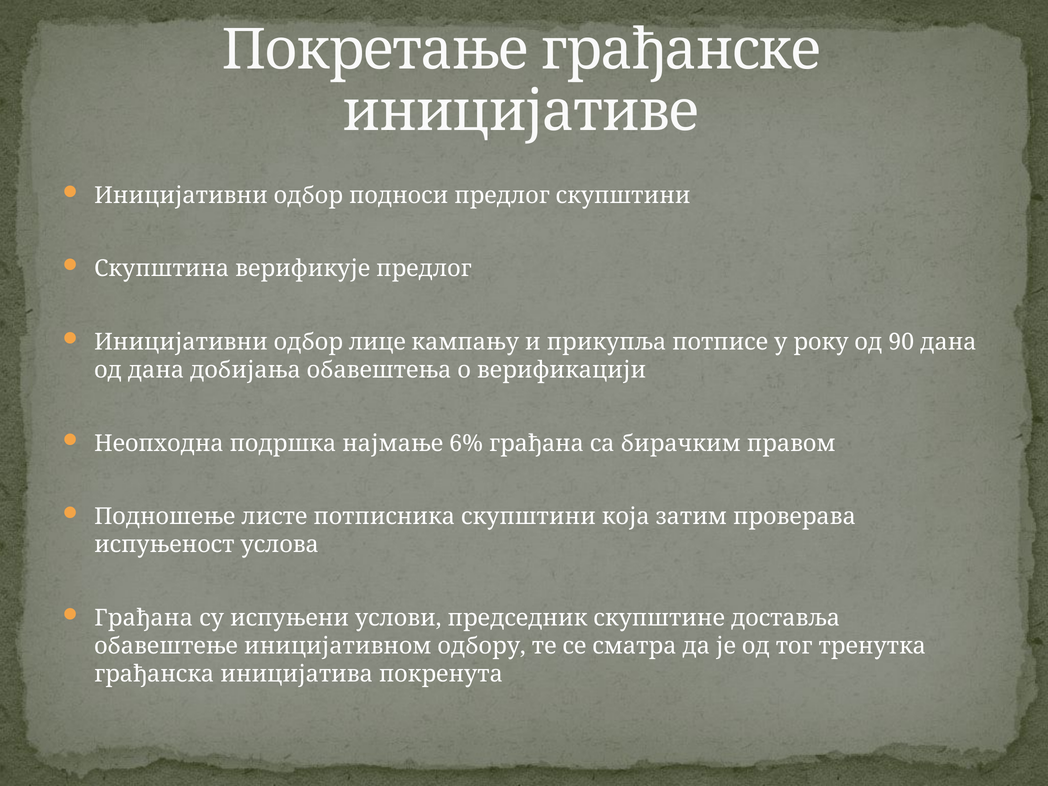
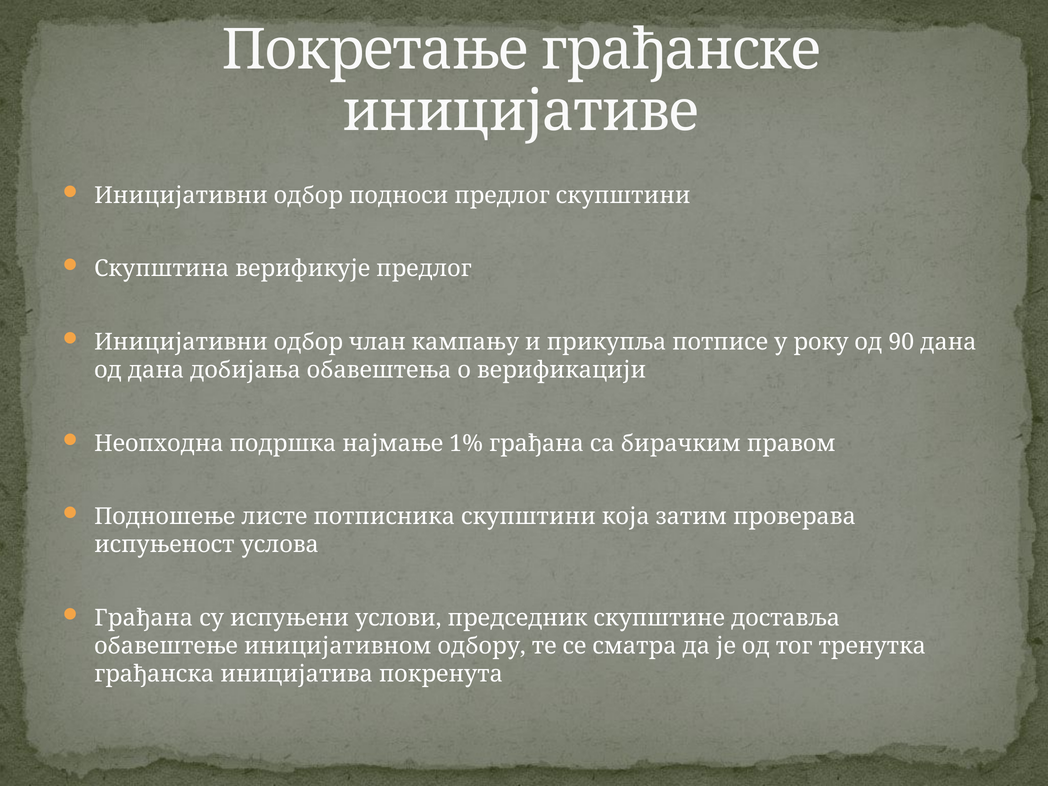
лице: лице -> члан
6%: 6% -> 1%
